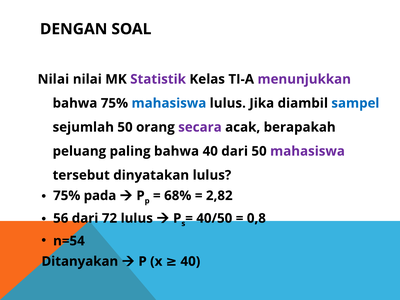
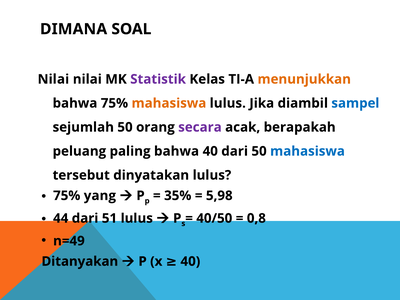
DENGAN: DENGAN -> DIMANA
menunjukkan colour: purple -> orange
mahasiswa at (169, 103) colour: blue -> orange
mahasiswa at (308, 151) colour: purple -> blue
pada: pada -> yang
68%: 68% -> 35%
2,82: 2,82 -> 5,98
56: 56 -> 44
72: 72 -> 51
n=54: n=54 -> n=49
